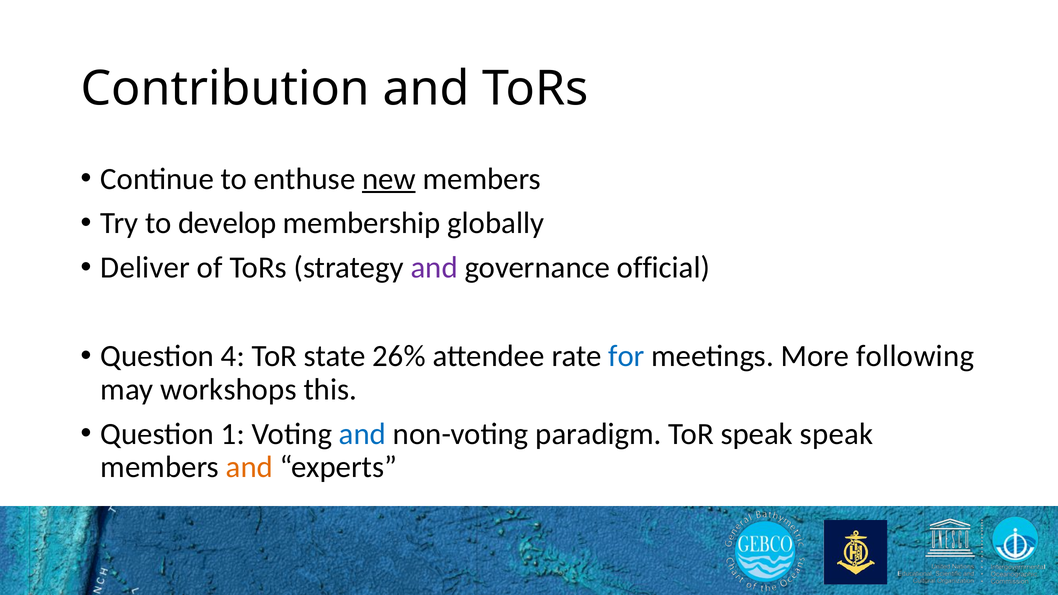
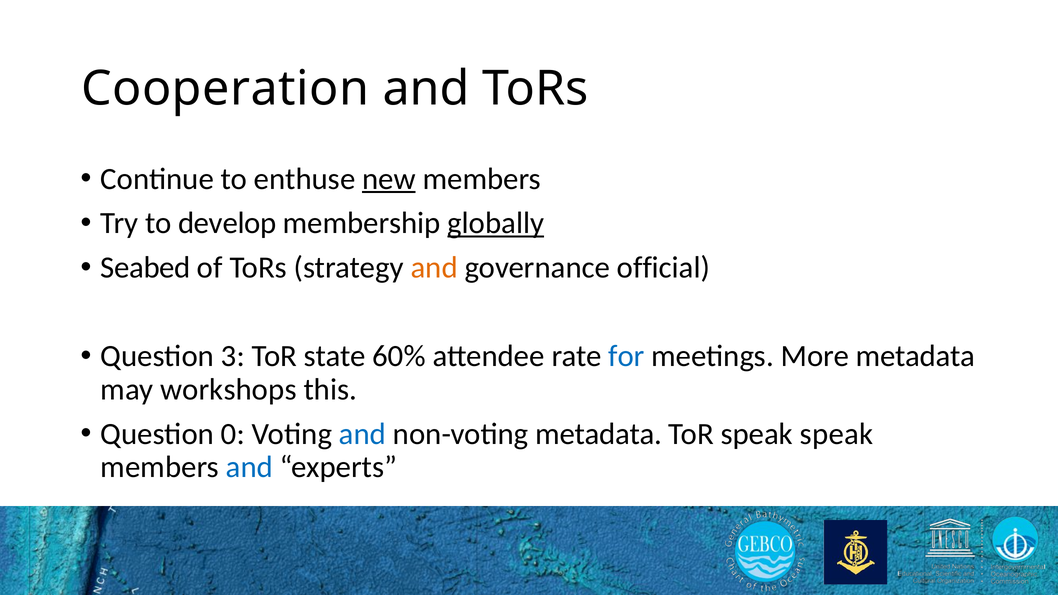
Contribution: Contribution -> Cooperation
globally underline: none -> present
Deliver: Deliver -> Seabed
and at (434, 268) colour: purple -> orange
4: 4 -> 3
26%: 26% -> 60%
More following: following -> metadata
1: 1 -> 0
non-voting paradigm: paradigm -> metadata
and at (249, 467) colour: orange -> blue
